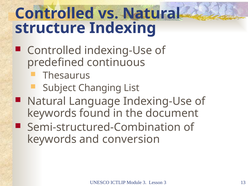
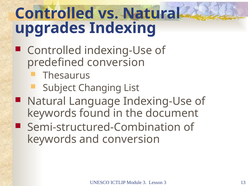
structure: structure -> upgrades
predefined continuous: continuous -> conversion
